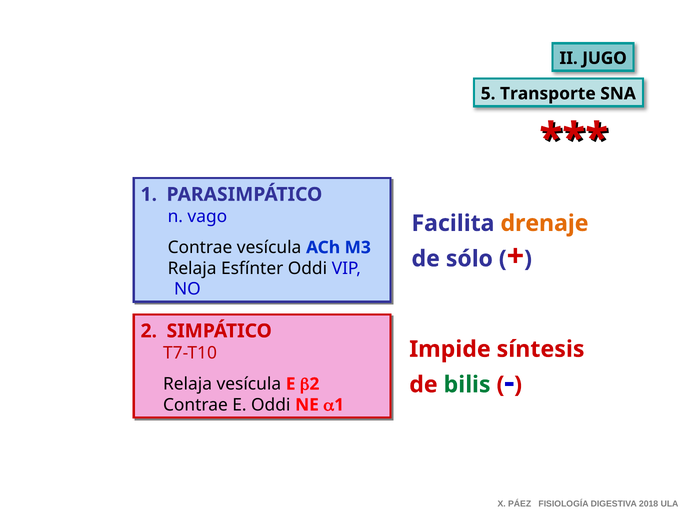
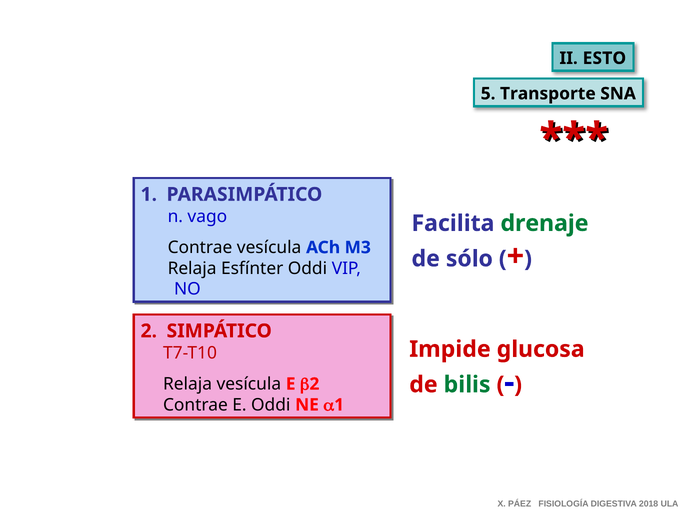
JUGO: JUGO -> ESTO
drenaje colour: orange -> green
síntesis: síntesis -> glucosa
